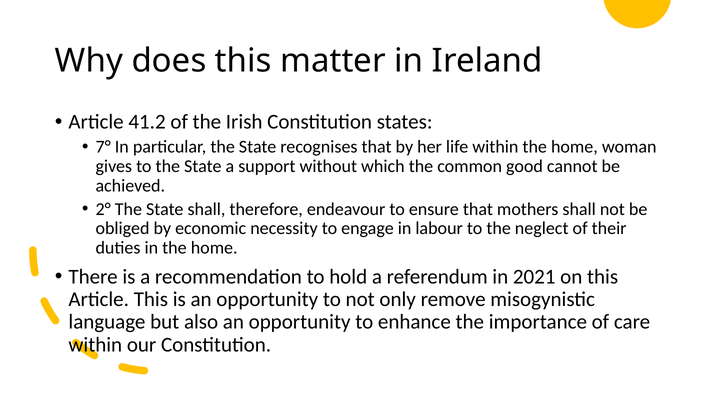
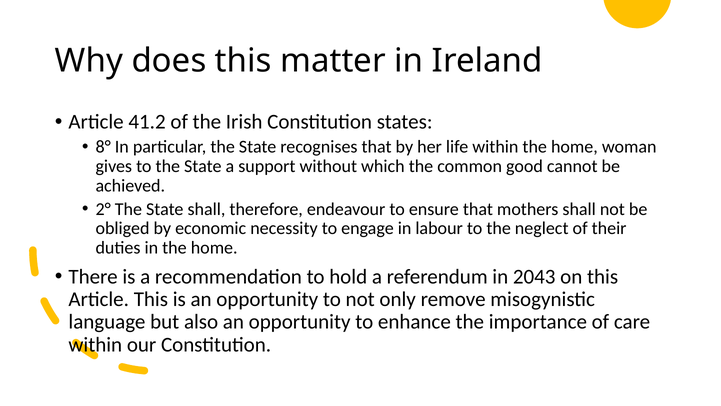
7°: 7° -> 8°
2021: 2021 -> 2043
